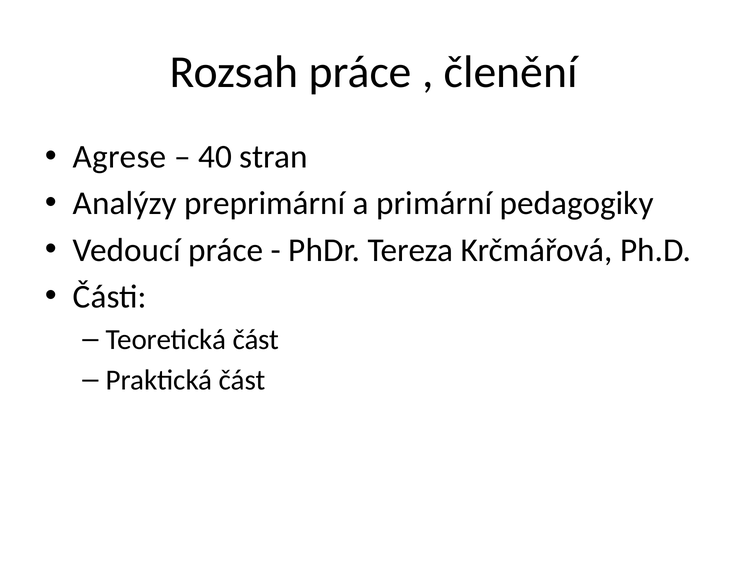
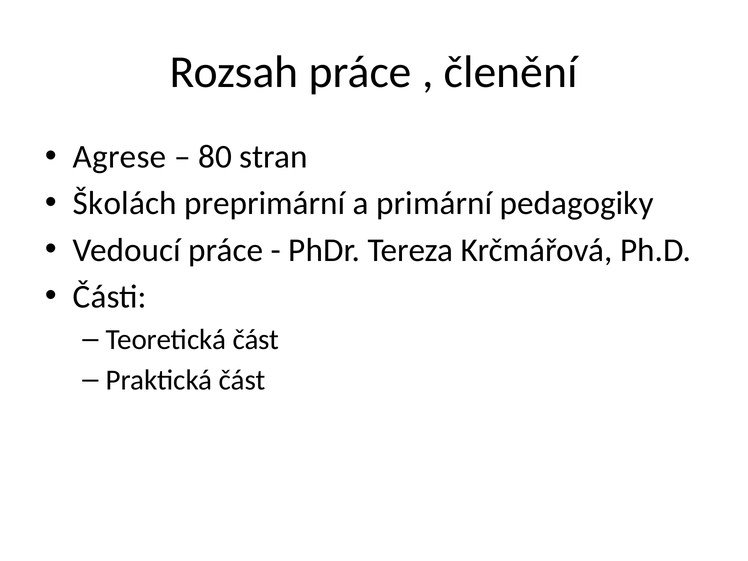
40: 40 -> 80
Analýzy: Analýzy -> Školách
